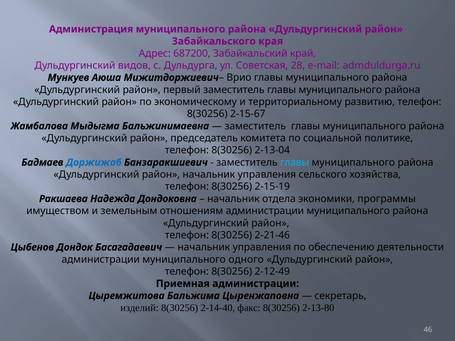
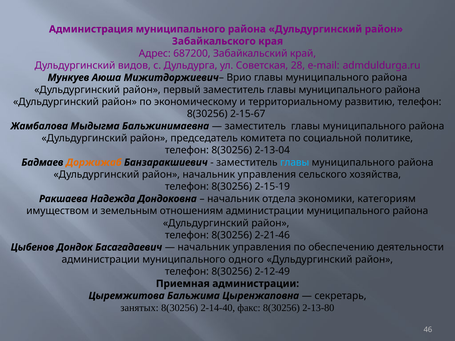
Доржижаб colour: blue -> orange
программы: программы -> категориям
изделий: изделий -> занятых
